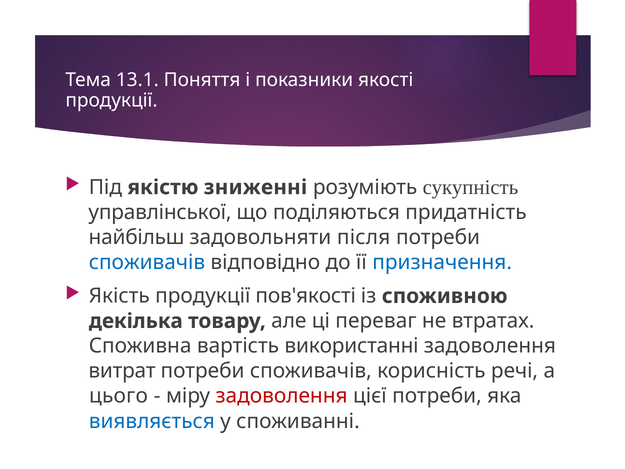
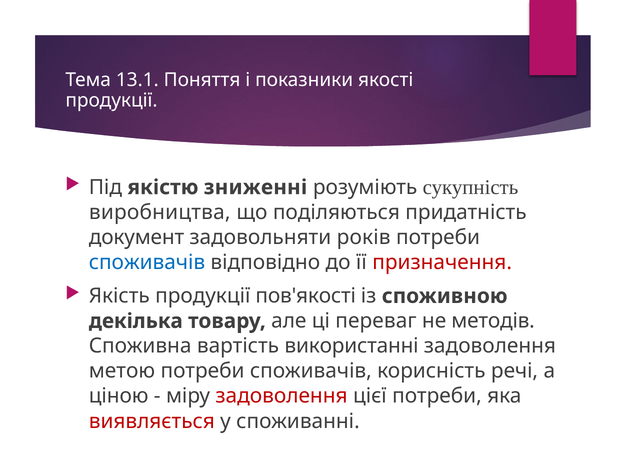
управлінської: управлінської -> виробництва
найбільш: найбільш -> документ
після: після -> років
призначення colour: blue -> red
втратах: втратах -> методів
витрат: витрат -> метою
цього: цього -> ціною
виявляється colour: blue -> red
